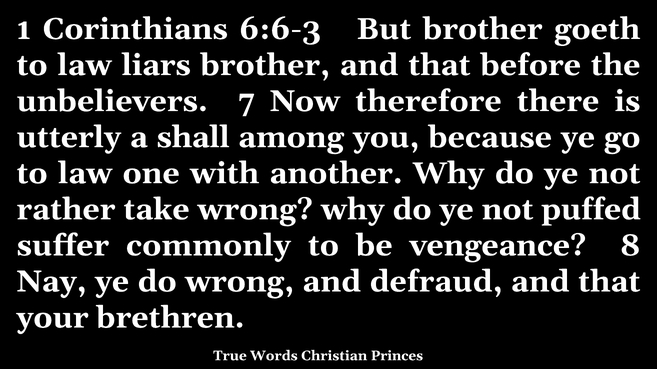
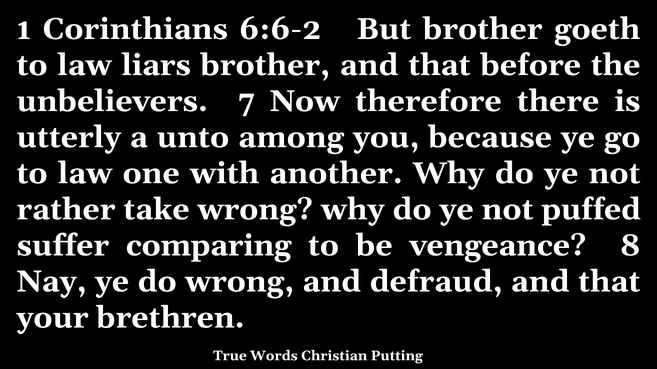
6:6-3: 6:6-3 -> 6:6-2
shall: shall -> unto
commonly: commonly -> comparing
Princes: Princes -> Putting
